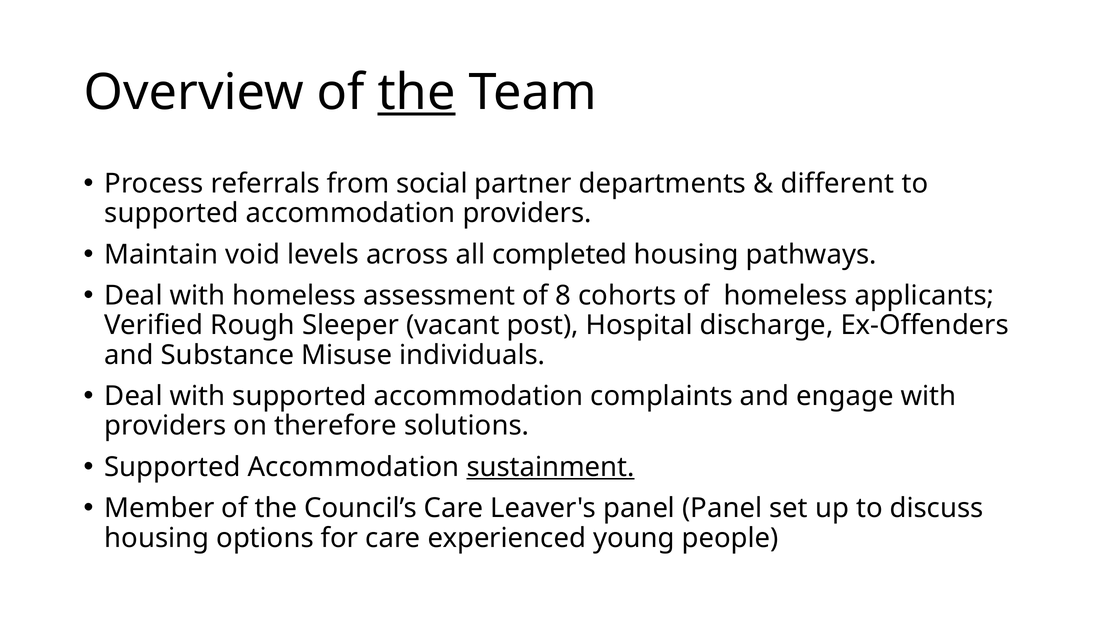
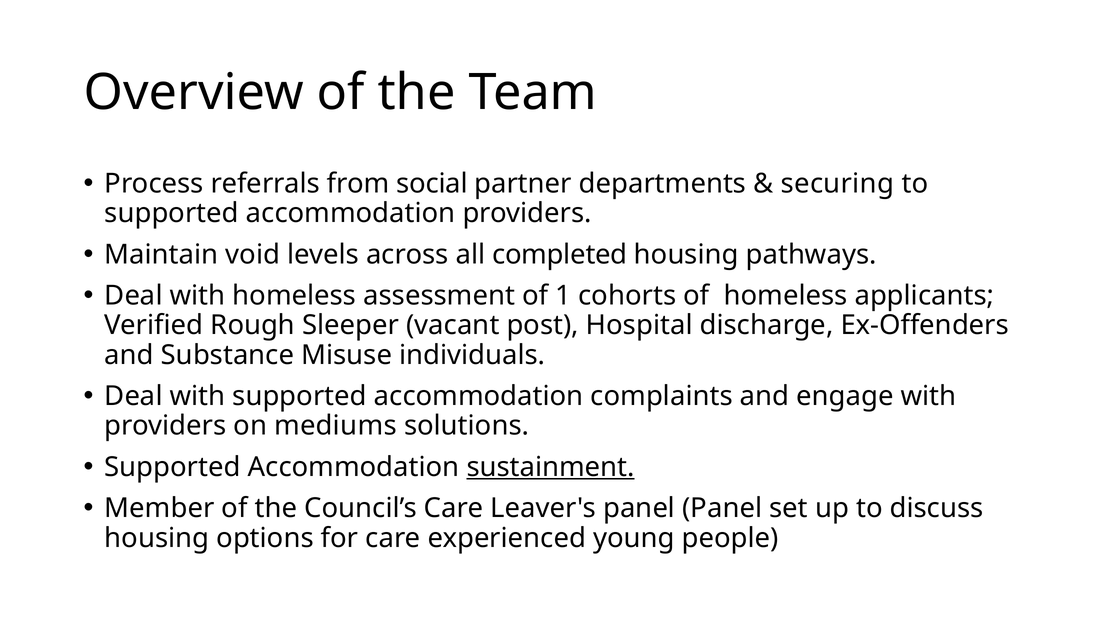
the at (417, 92) underline: present -> none
different: different -> securing
8: 8 -> 1
therefore: therefore -> mediums
